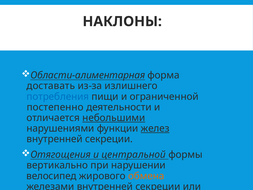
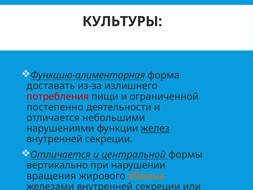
НАКЛОНЫ: НАКЛОНЫ -> КУЛЬТУРЫ
Области-алиментарная: Области-алиментарная -> Функцию-алиментарная
потребления colour: blue -> red
небольшими underline: present -> none
Отягощения at (61, 154): Отягощения -> Отличается
велосипед: велосипед -> вращения
